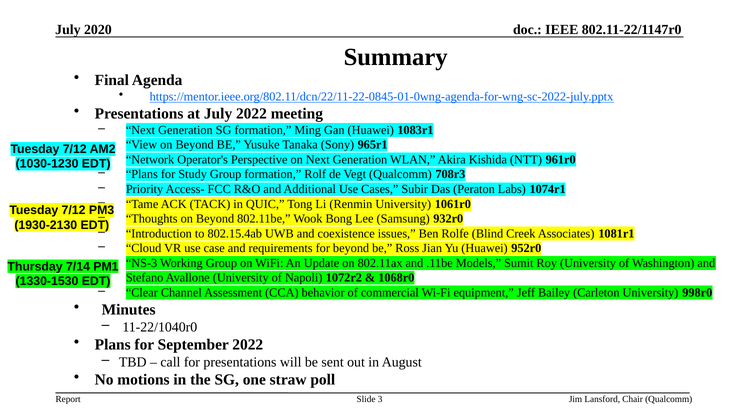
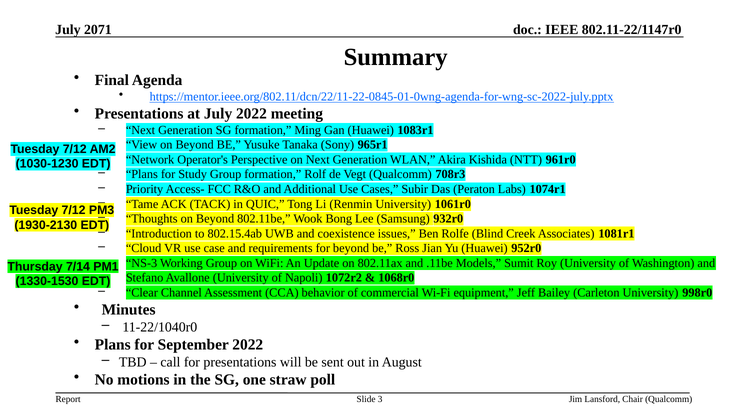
2020: 2020 -> 2071
